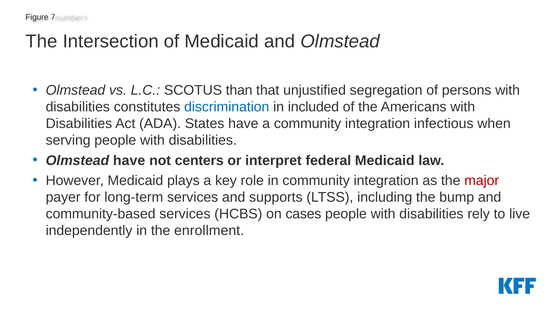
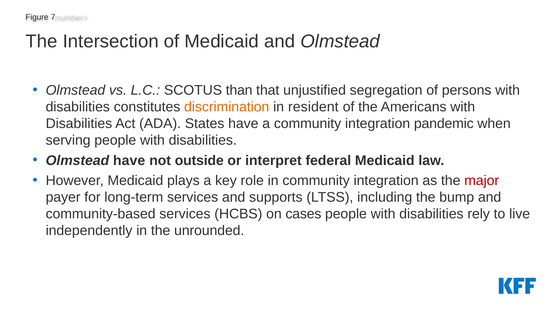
discrimination colour: blue -> orange
included: included -> resident
infectious: infectious -> pandemic
centers: centers -> outside
enrollment: enrollment -> unrounded
